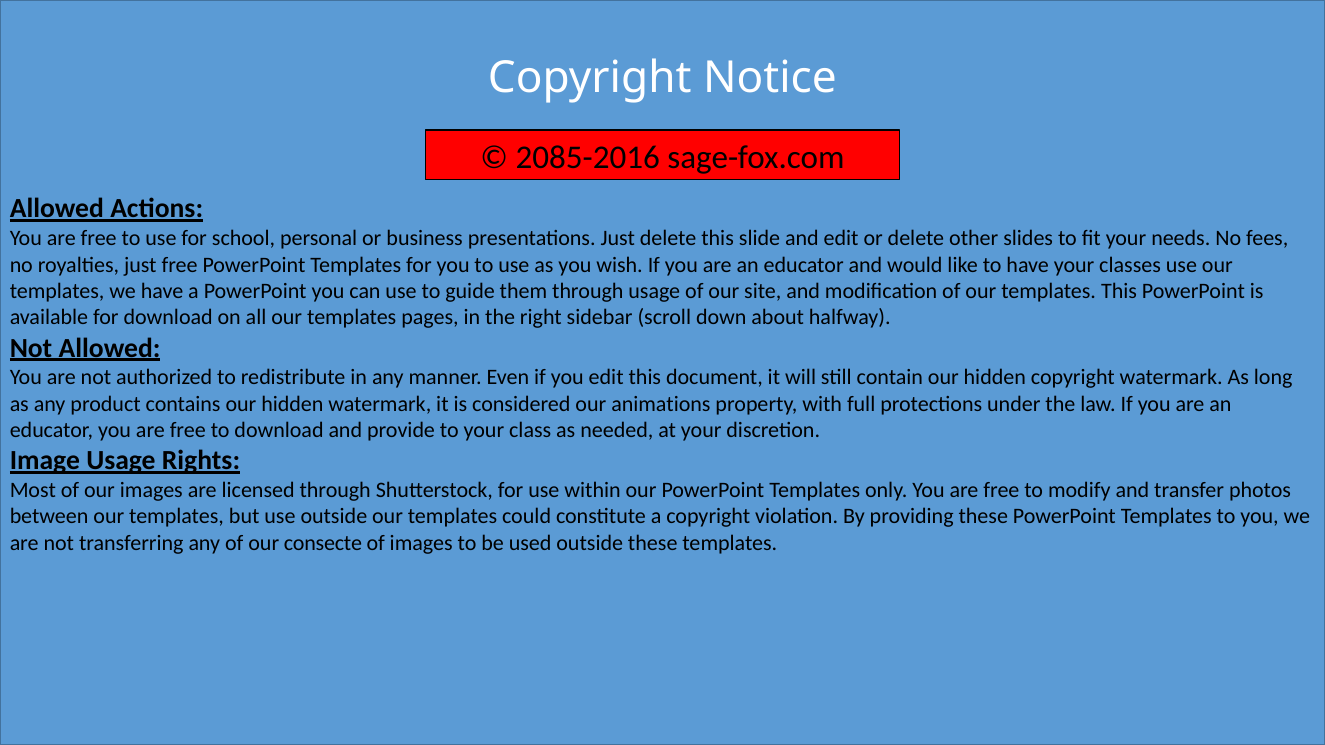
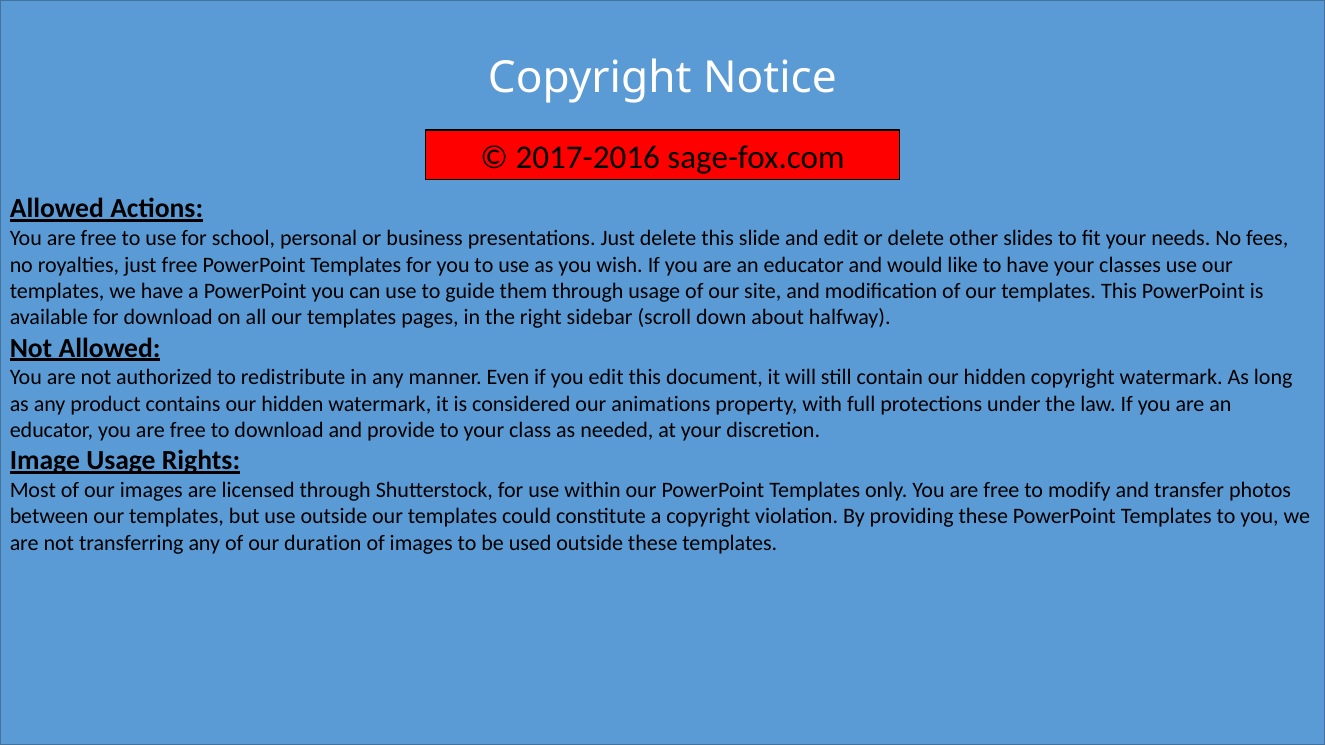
2085-2016: 2085-2016 -> 2017-2016
consecte: consecte -> duration
